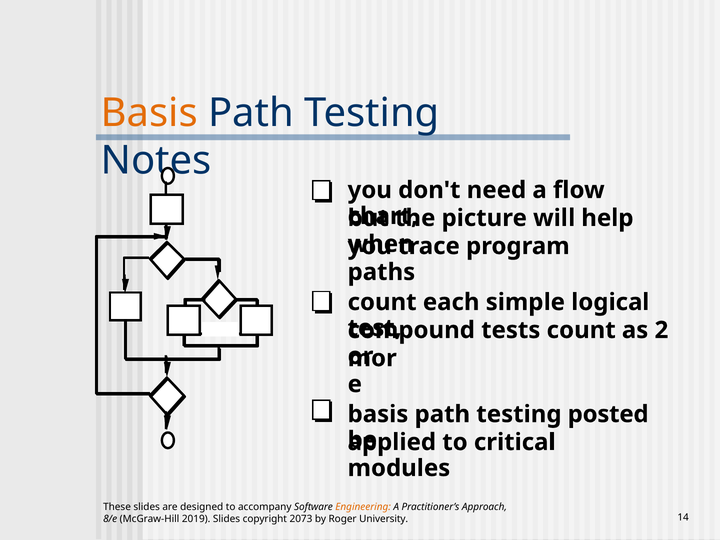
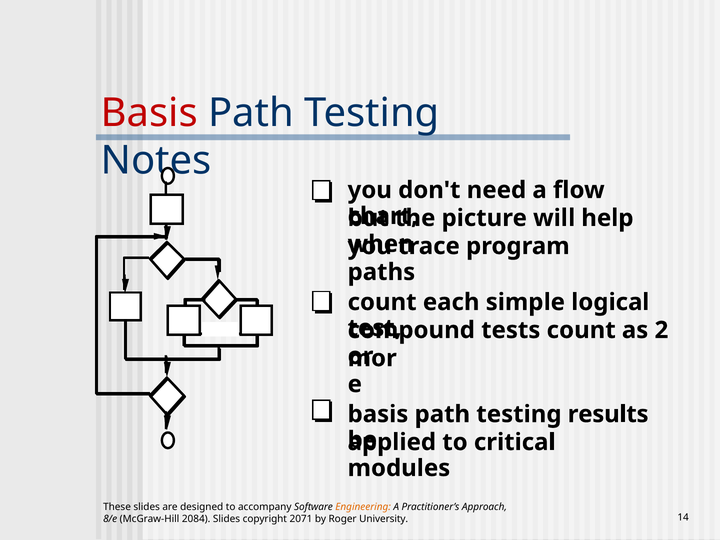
Basis at (149, 113) colour: orange -> red
posted: posted -> results
2019: 2019 -> 2084
2073: 2073 -> 2071
